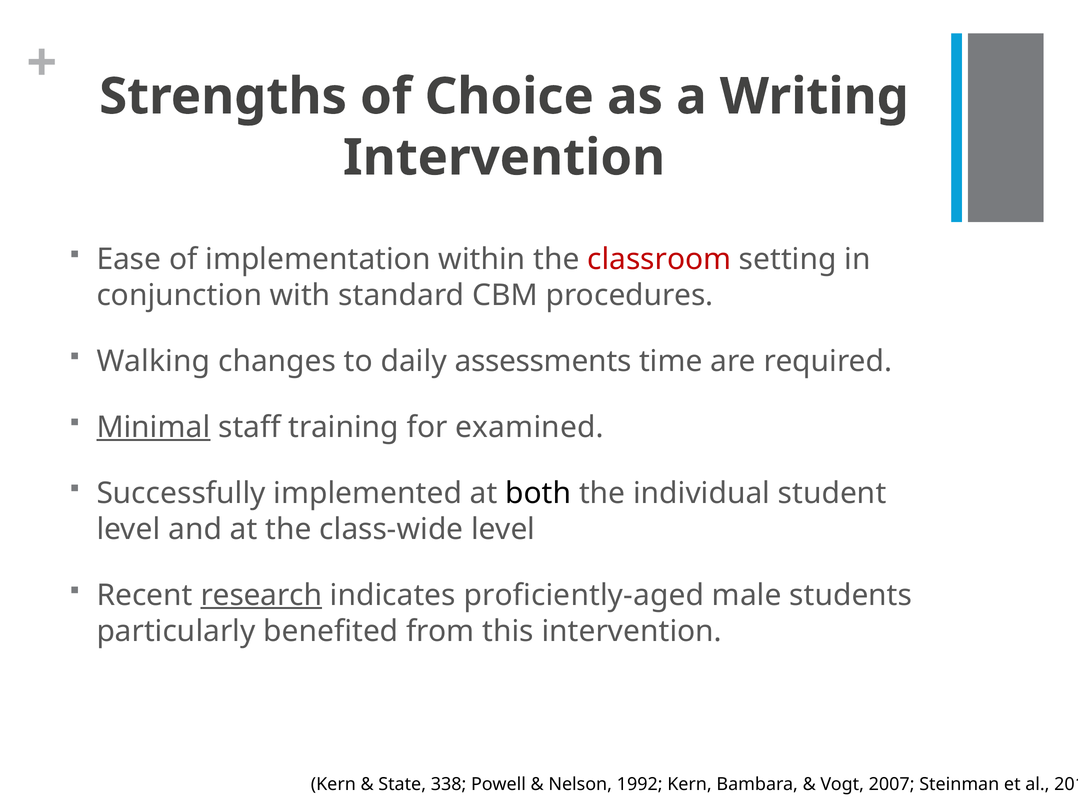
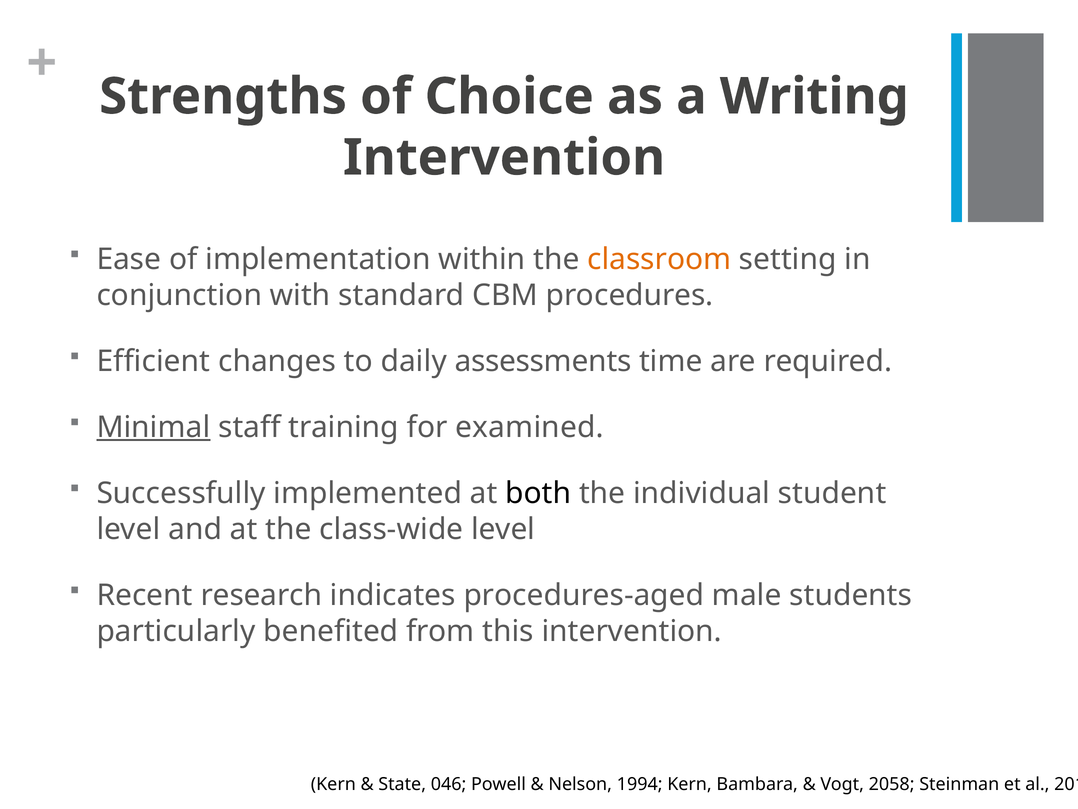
classroom colour: red -> orange
Walking: Walking -> Efficient
research underline: present -> none
proficiently-aged: proficiently-aged -> procedures-aged
338: 338 -> 046
1992: 1992 -> 1994
2007: 2007 -> 2058
